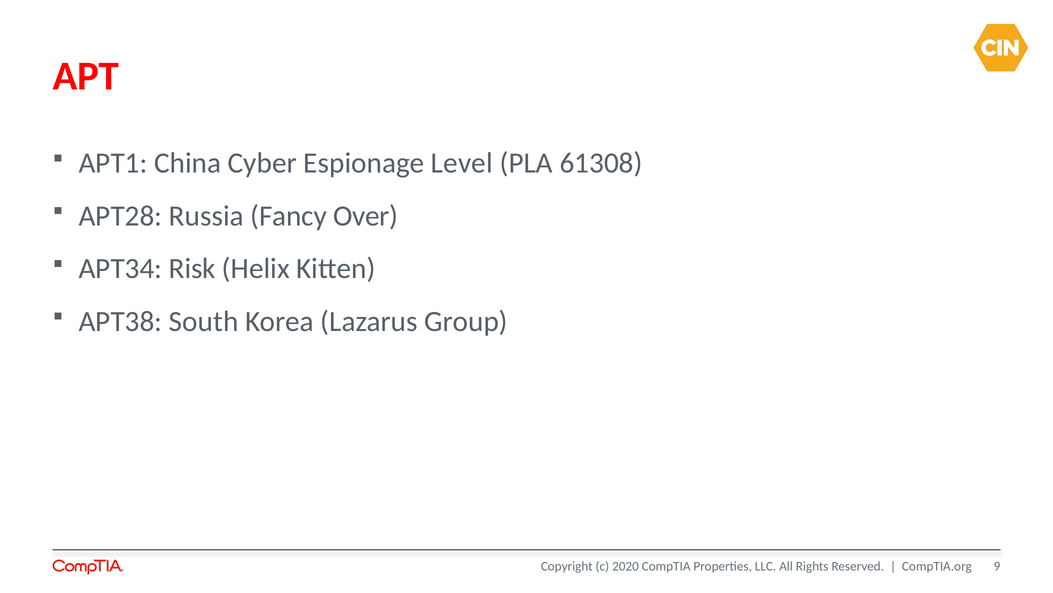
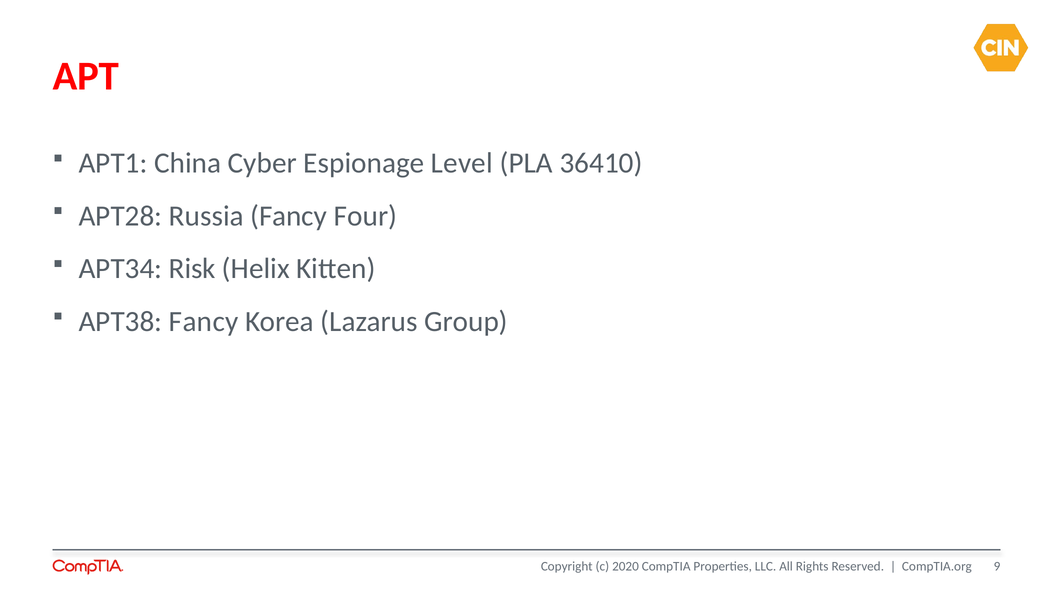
61308: 61308 -> 36410
Over: Over -> Four
APT38 South: South -> Fancy
